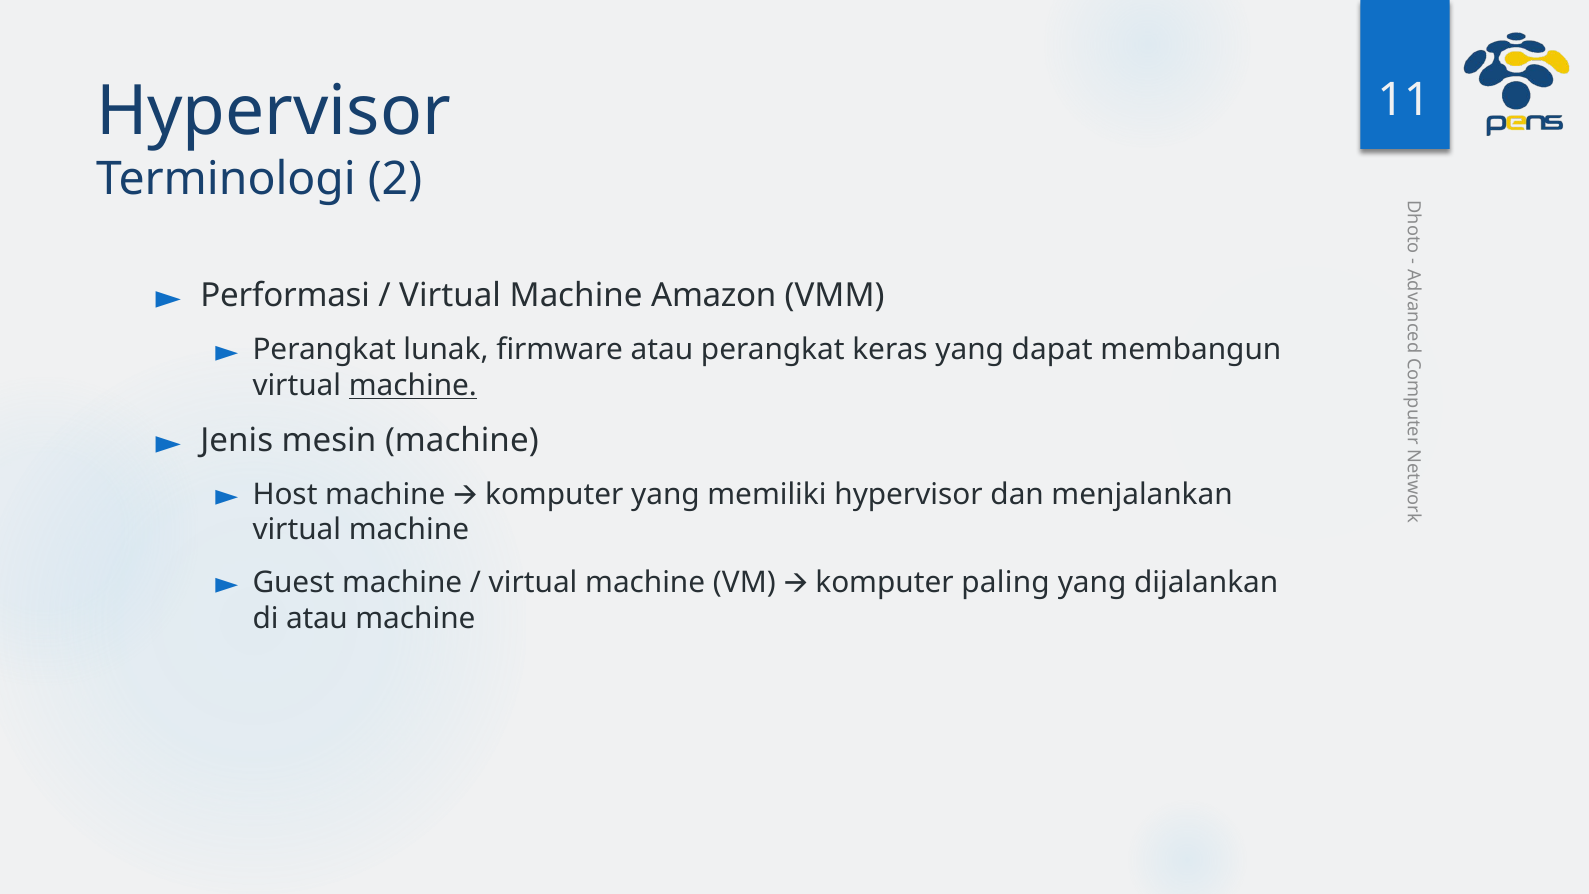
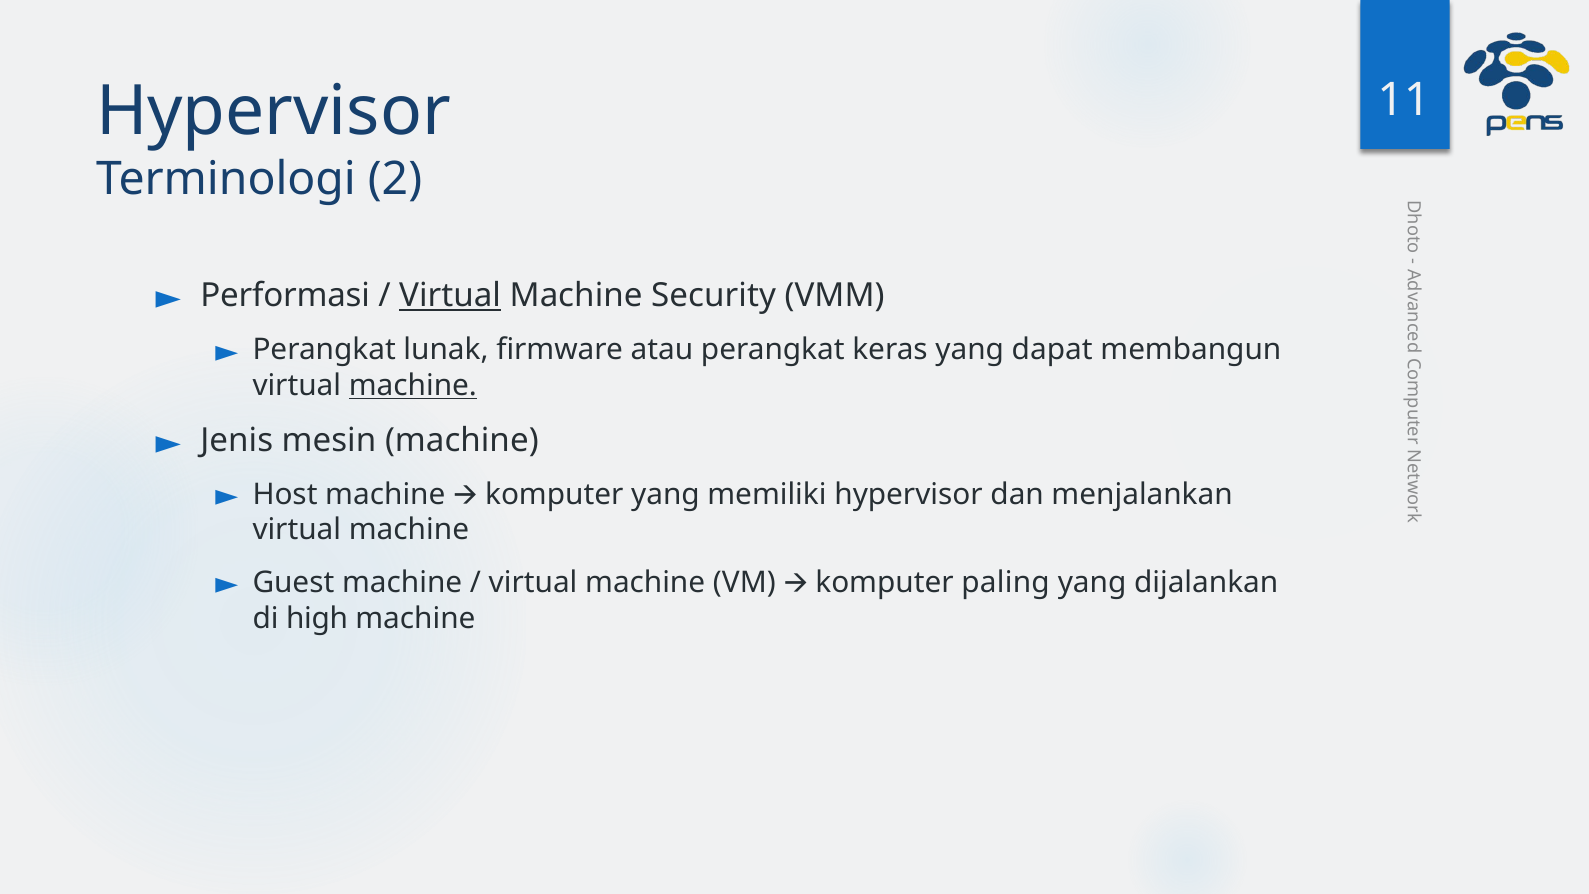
Virtual at (450, 296) underline: none -> present
Amazon: Amazon -> Security
di atau: atau -> high
